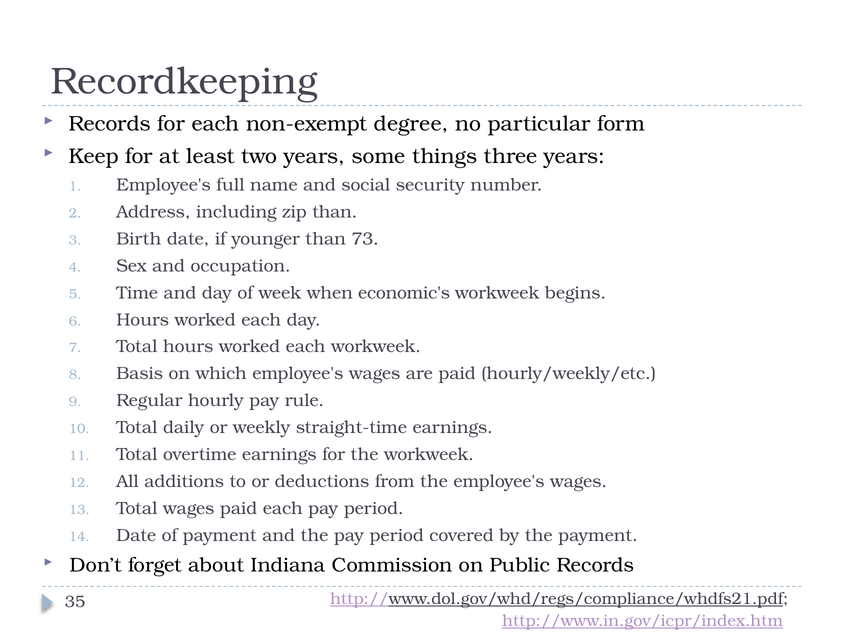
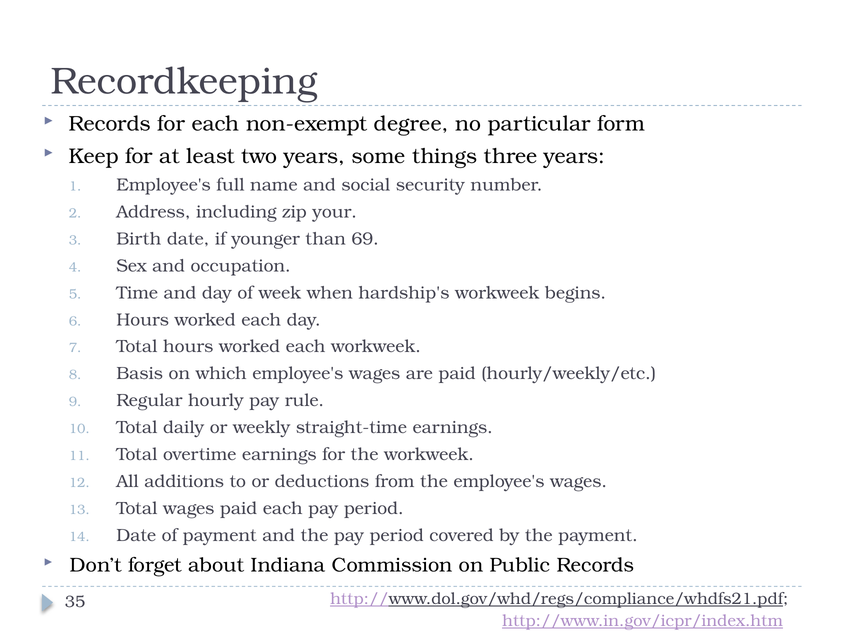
zip than: than -> your
73: 73 -> 69
economic's: economic's -> hardship's
